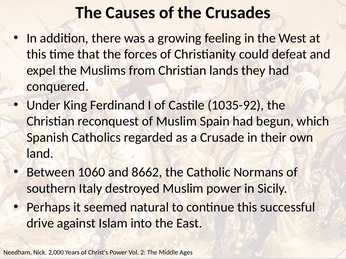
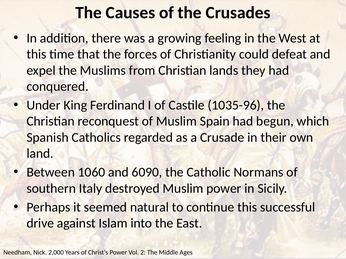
1035-92: 1035-92 -> 1035-96
8662: 8662 -> 6090
